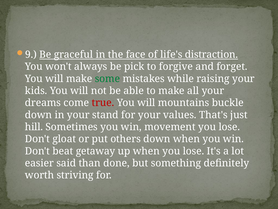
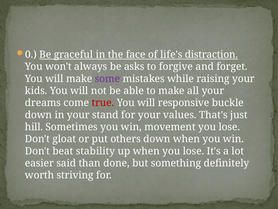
9: 9 -> 0
pick: pick -> asks
some colour: green -> purple
mountains: mountains -> responsive
getaway: getaway -> stability
